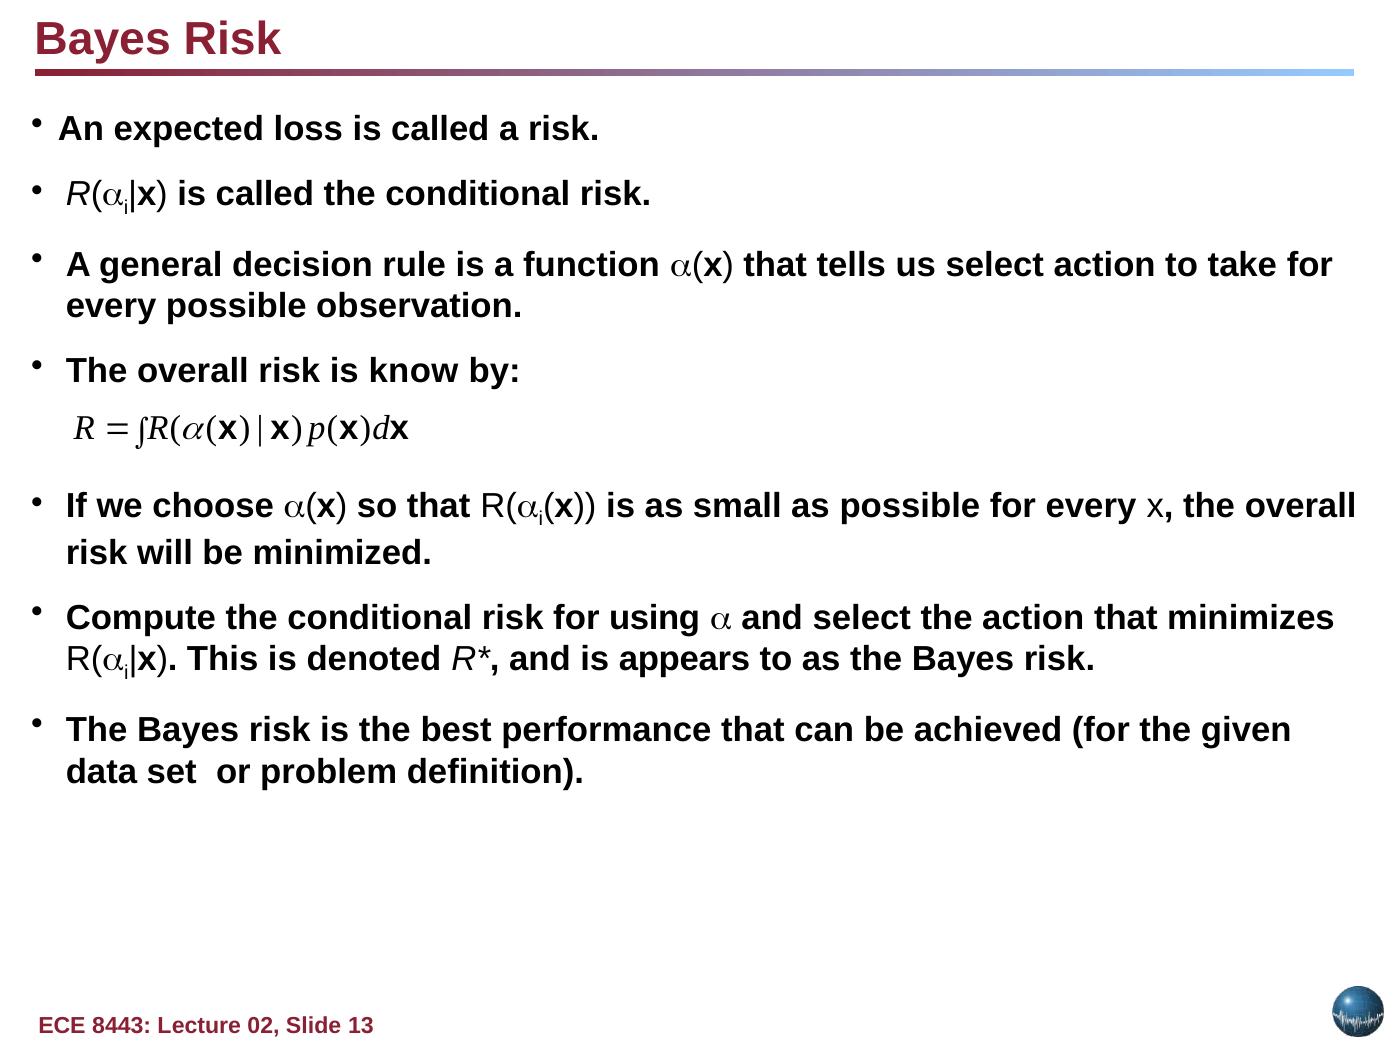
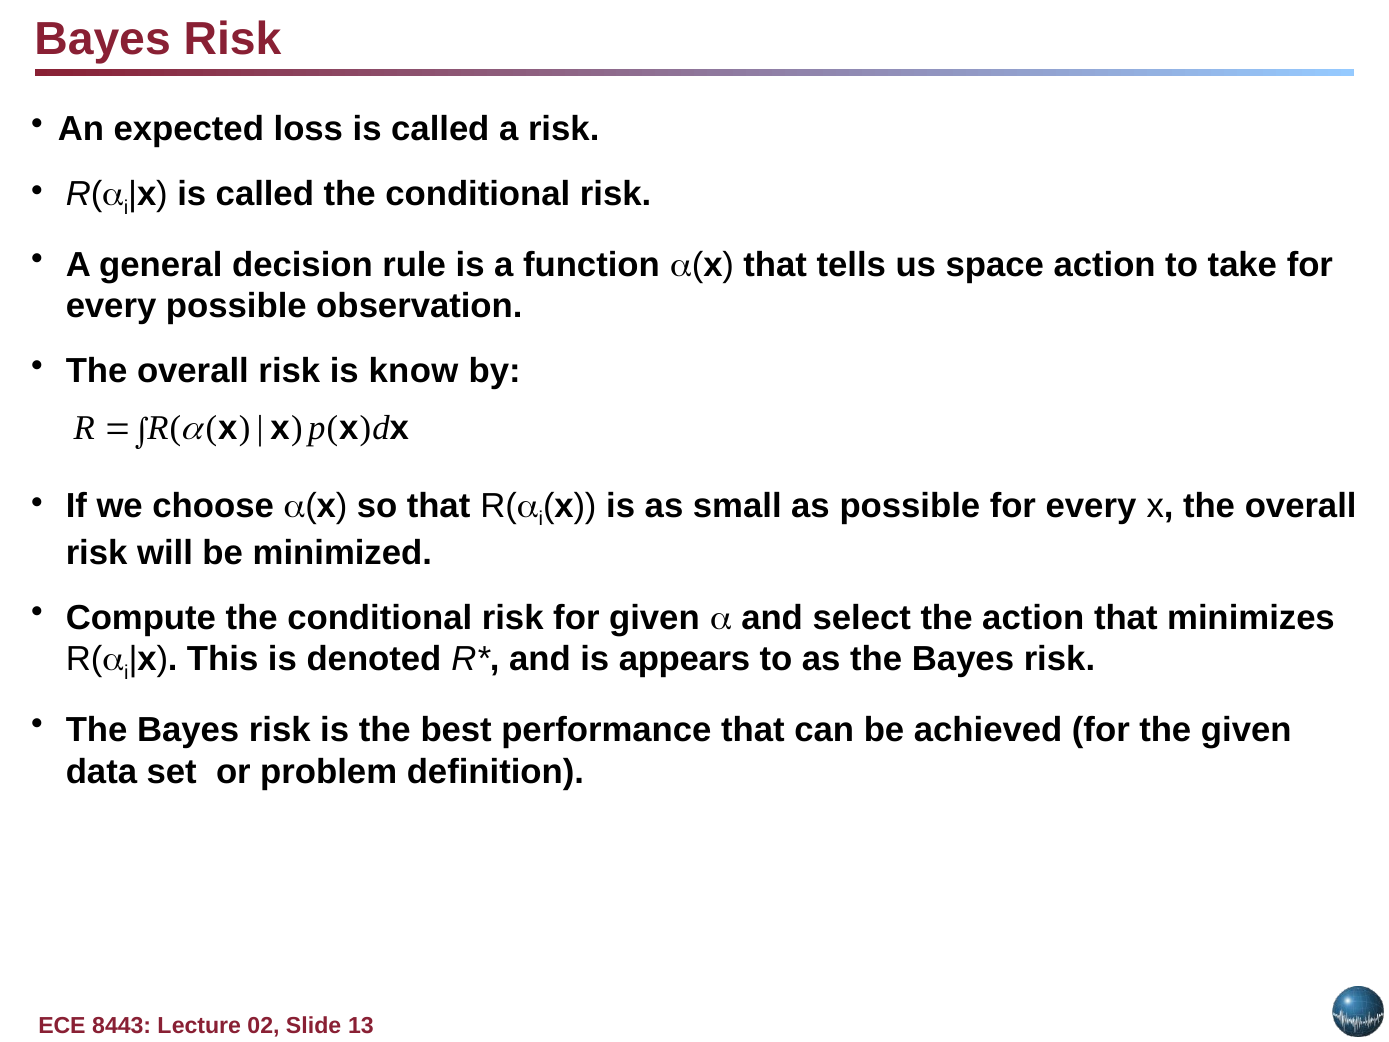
us select: select -> space
for using: using -> given
